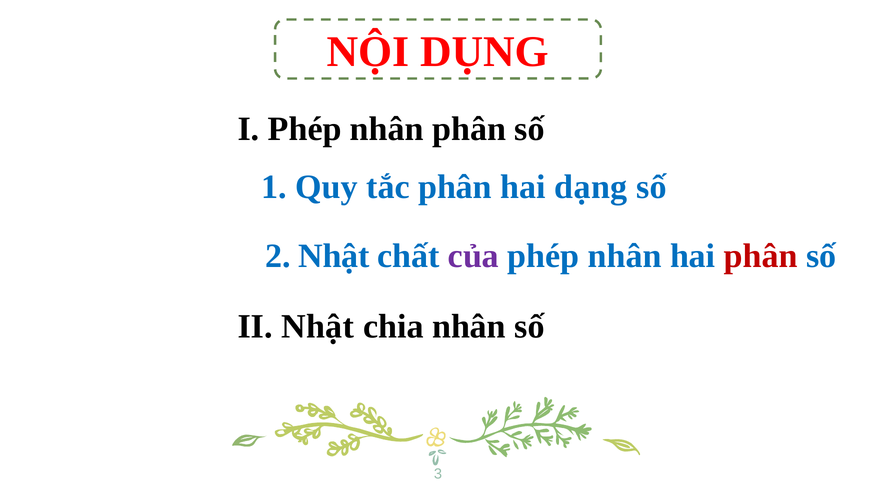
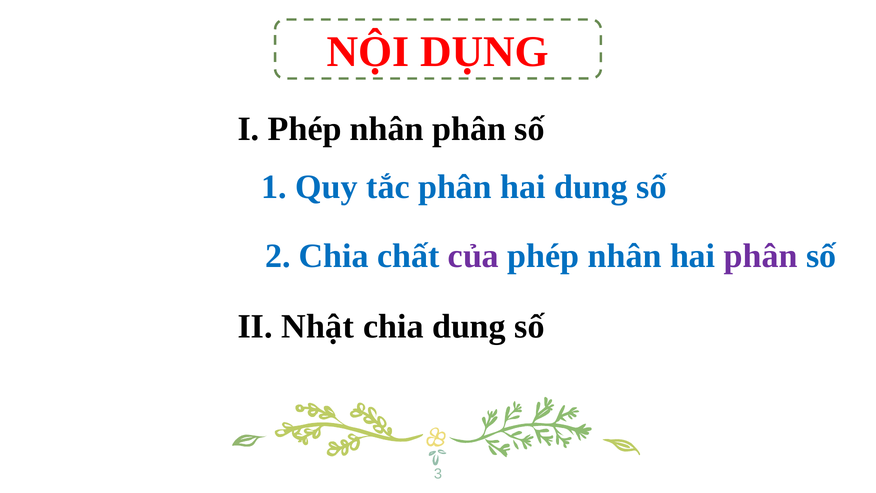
hai dạng: dạng -> dung
2 Nhật: Nhật -> Chia
phân at (761, 256) colour: red -> purple
chia nhân: nhân -> dung
